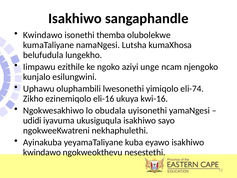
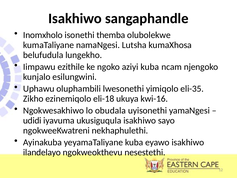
Kwindawo at (43, 35): Kwindawo -> Inomxholo
aziyi unge: unge -> kuba
eli-74: eli-74 -> eli-35
eli-16: eli-16 -> eli-18
kwindawo at (42, 152): kwindawo -> ilandelayo
